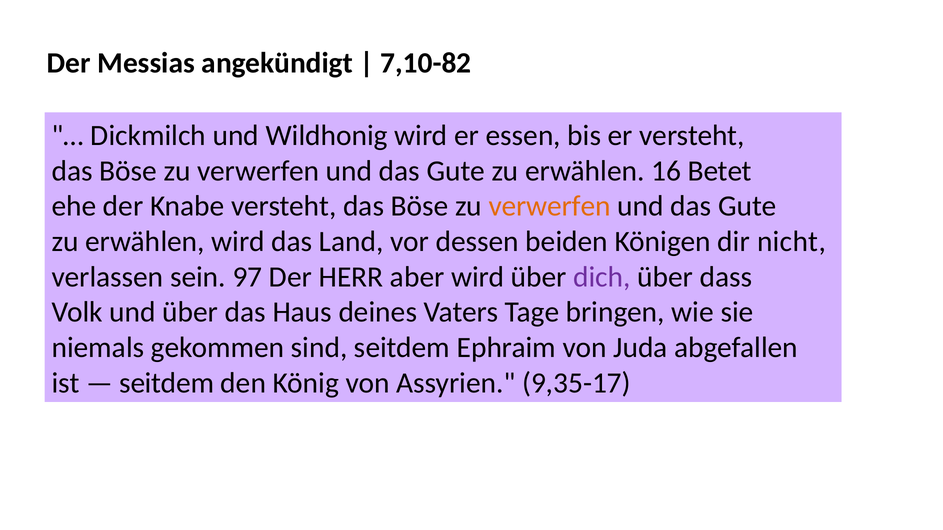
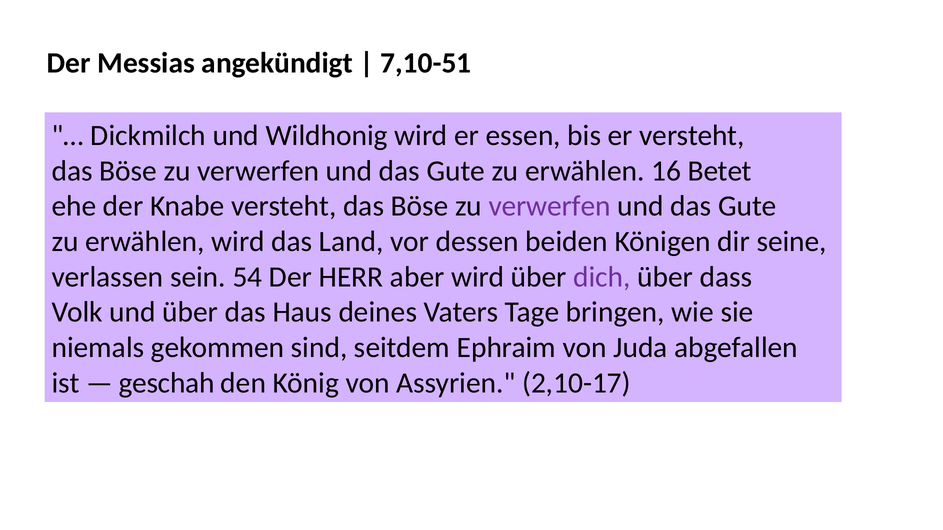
7,10-82: 7,10-82 -> 7,10-51
verwerfen at (550, 206) colour: orange -> purple
nicht: nicht -> seine
97: 97 -> 54
seitdem at (167, 383): seitdem -> geschah
9,35-17: 9,35-17 -> 2,10-17
